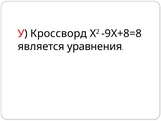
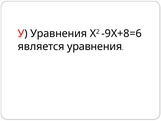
У Кроссворд: Кроссворд -> Уравнения
-9Х+8=8: -9Х+8=8 -> -9Х+8=6
